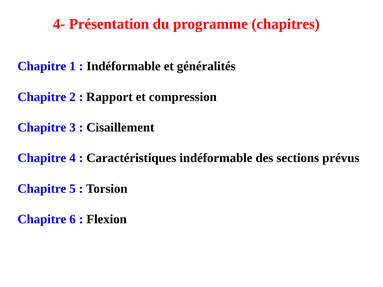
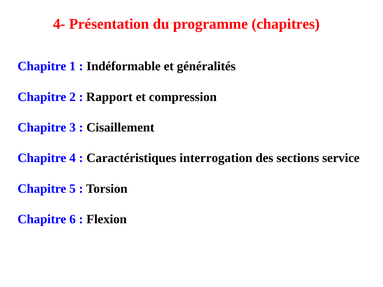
Caractéristiques indéformable: indéformable -> interrogation
prévus: prévus -> service
